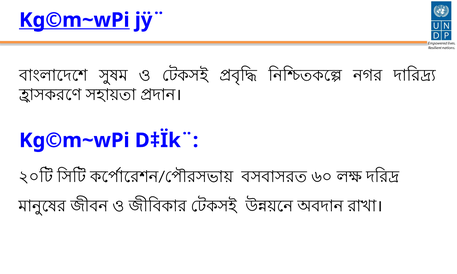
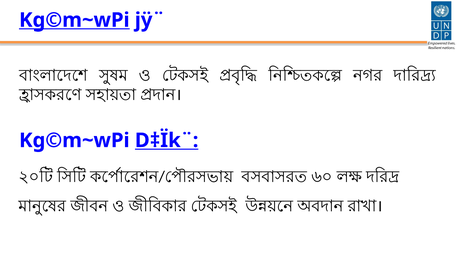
D‡Ïk¨ underline: none -> present
